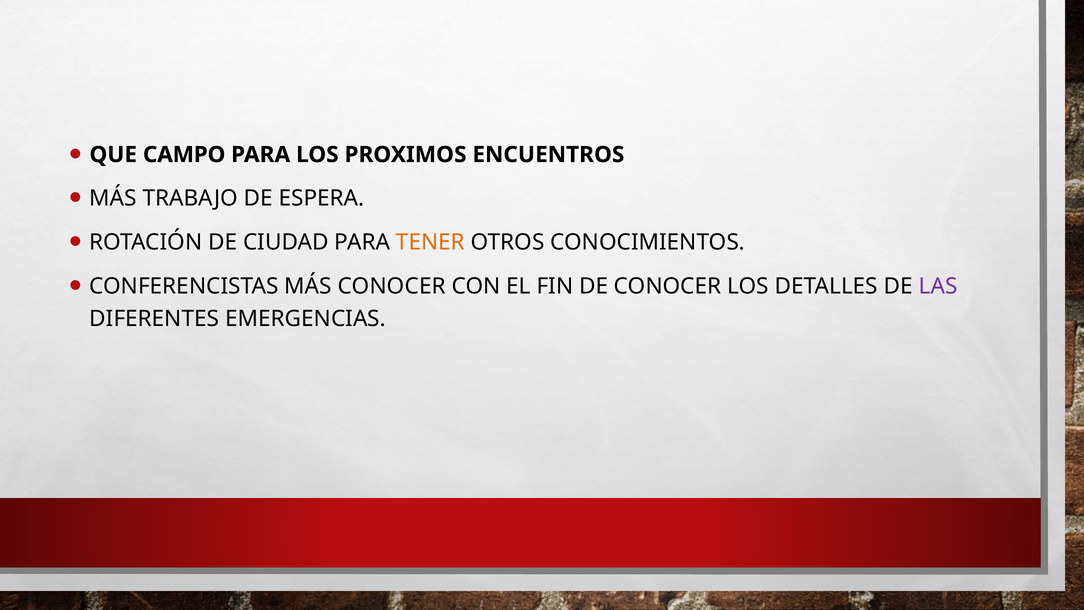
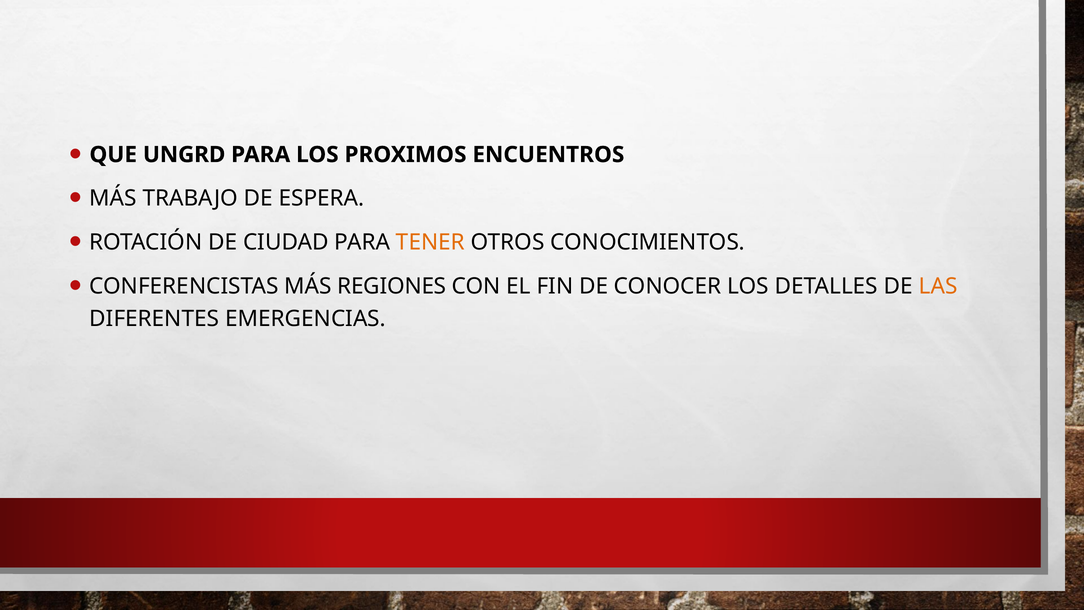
CAMPO: CAMPO -> UNGRD
MÁS CONOCER: CONOCER -> REGIONES
LAS colour: purple -> orange
